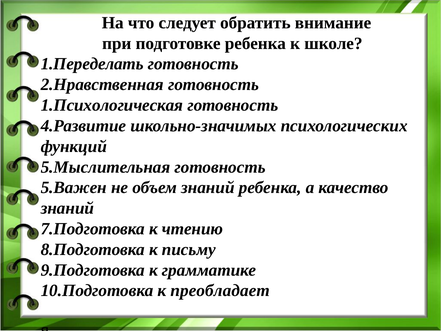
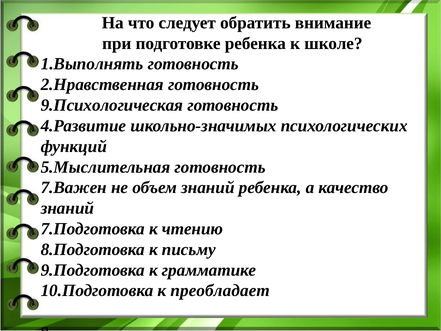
1.Переделать: 1.Переделать -> 1.Выполнять
1.Психологическая: 1.Психологическая -> 9.Психологическая
5.Важен: 5.Важен -> 7.Важен
